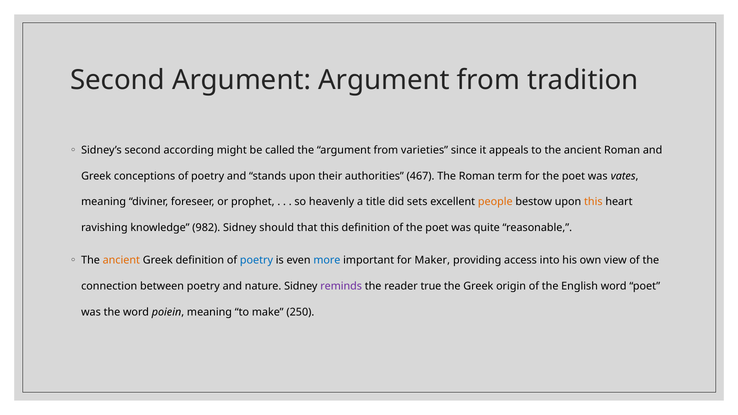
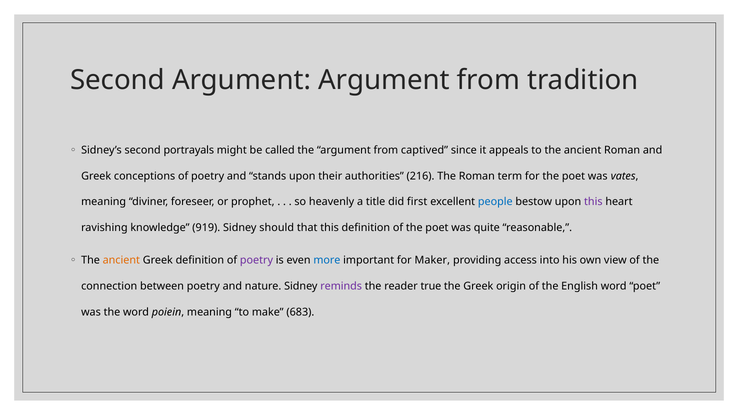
according: according -> portrayals
varieties: varieties -> captived
467: 467 -> 216
sets: sets -> first
people colour: orange -> blue
this at (593, 202) colour: orange -> purple
982: 982 -> 919
poetry at (256, 261) colour: blue -> purple
250: 250 -> 683
